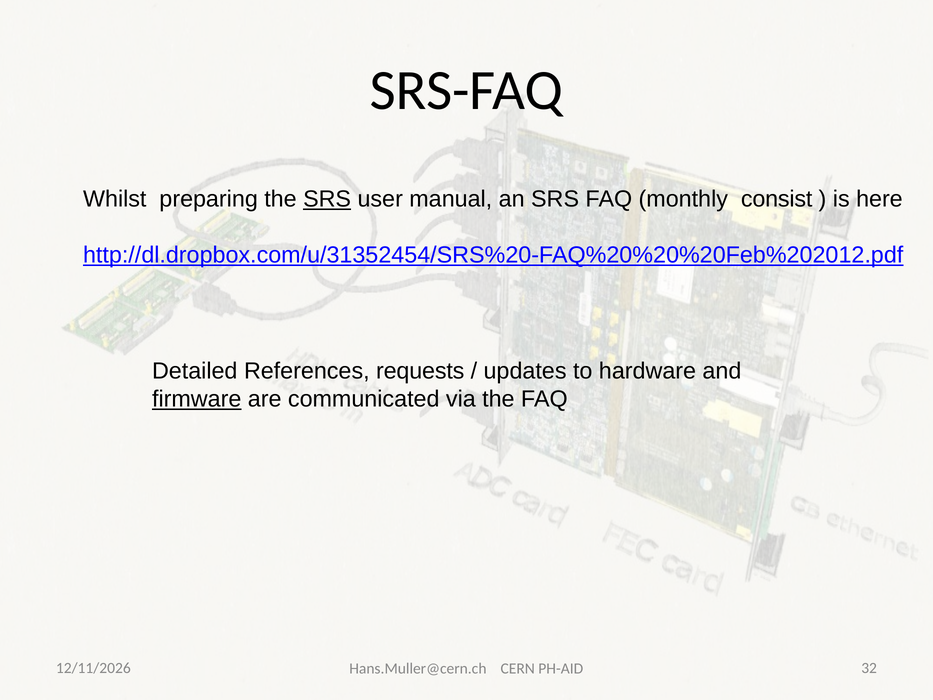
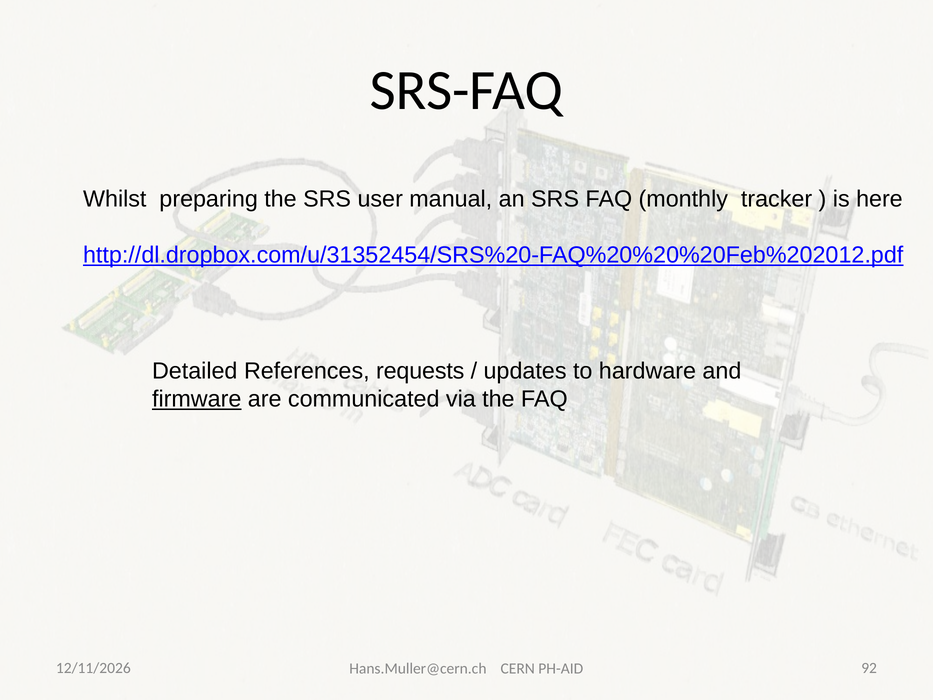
SRS at (327, 199) underline: present -> none
consist: consist -> tracker
32: 32 -> 92
